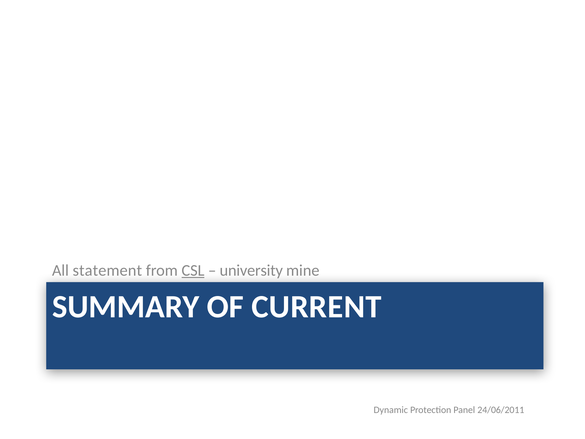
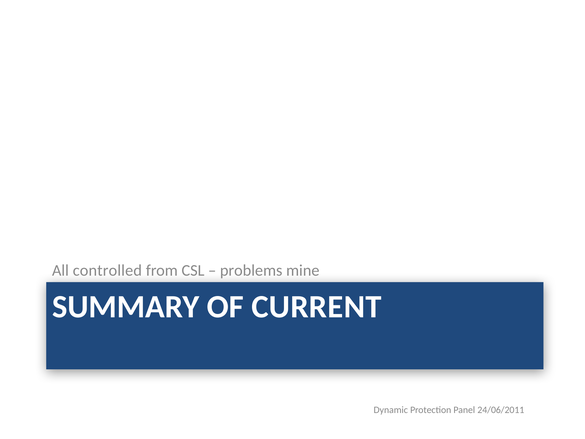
statement: statement -> controlled
CSL underline: present -> none
university: university -> problems
